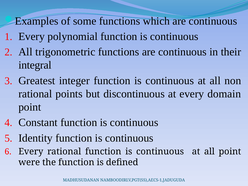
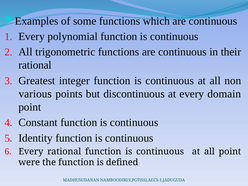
integral at (35, 65): integral -> rational
rational at (35, 94): rational -> various
